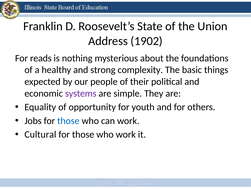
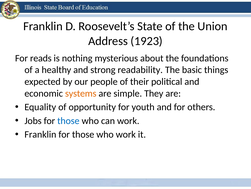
1902: 1902 -> 1923
complexity: complexity -> readability
systems colour: purple -> orange
Cultural at (40, 134): Cultural -> Franklin
